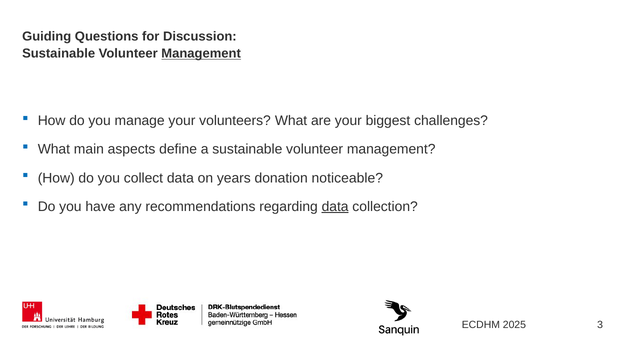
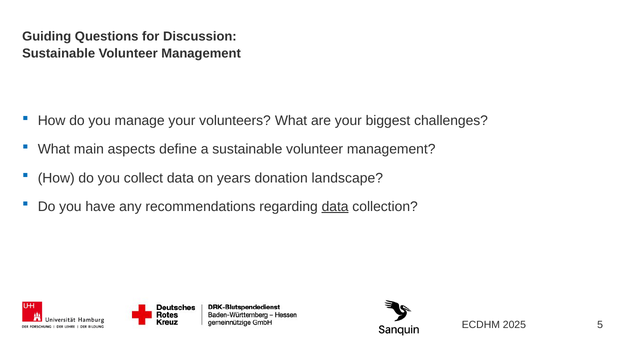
Management at (201, 54) underline: present -> none
noticeable: noticeable -> landscape
3: 3 -> 5
